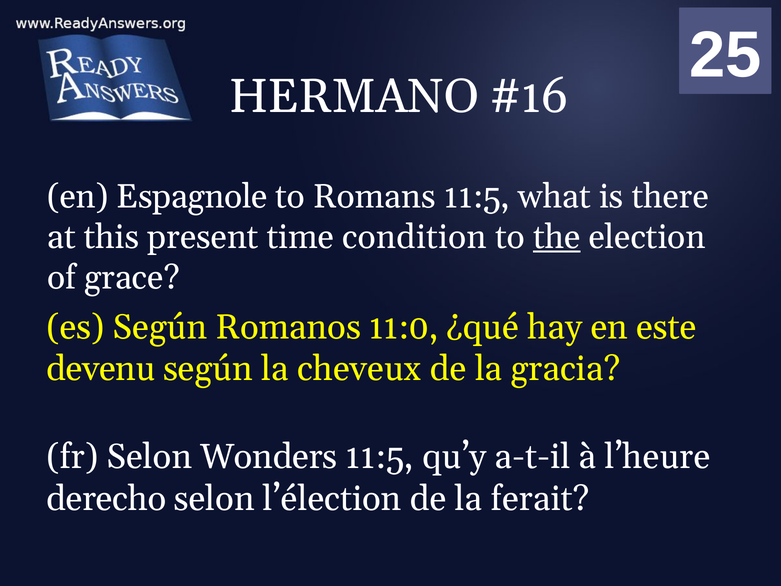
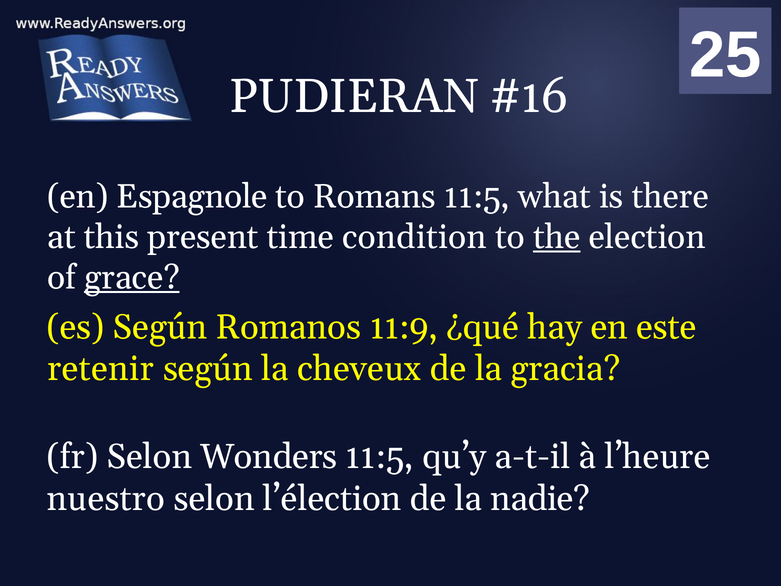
HERMANO: HERMANO -> PUDIERAN
grace underline: none -> present
11:0: 11:0 -> 11:9
devenu: devenu -> retenir
derecho: derecho -> nuestro
ferait: ferait -> nadie
